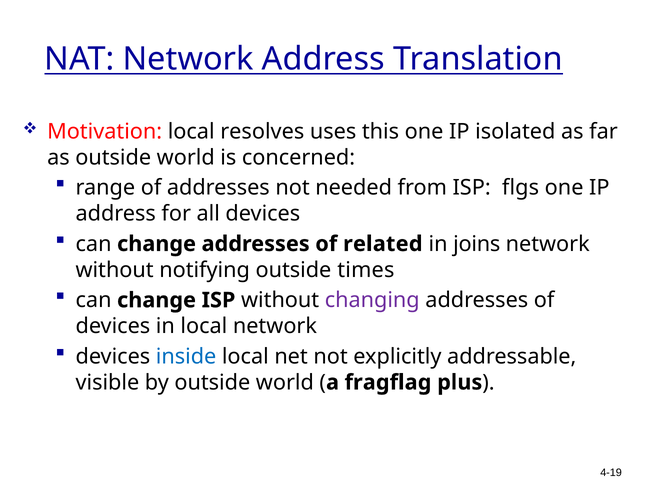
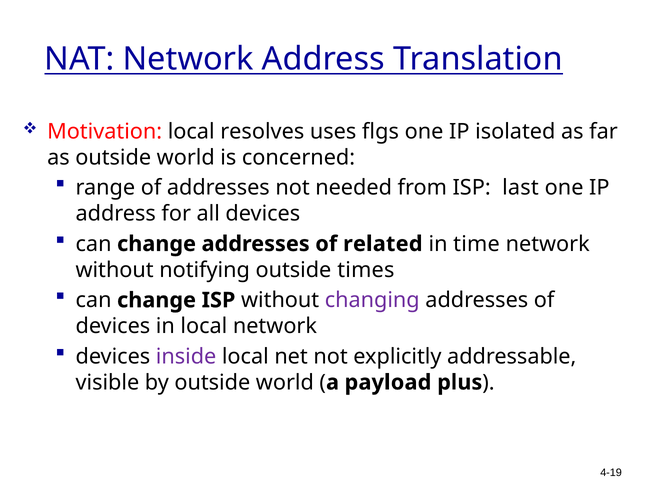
this: this -> flgs
flgs: flgs -> last
joins: joins -> time
inside colour: blue -> purple
fragflag: fragflag -> payload
